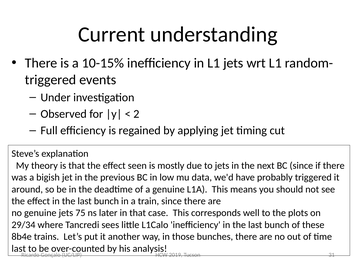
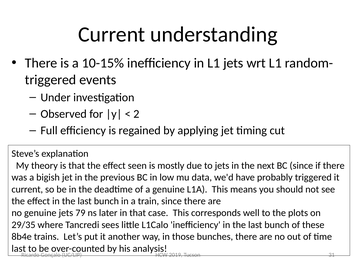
around at (27, 189): around -> current
75: 75 -> 79
29/34: 29/34 -> 29/35
